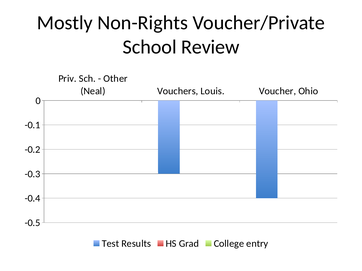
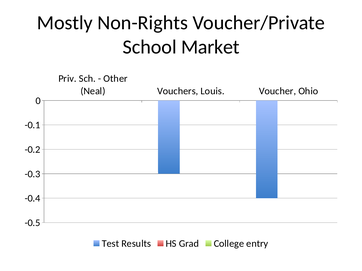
Review: Review -> Market
